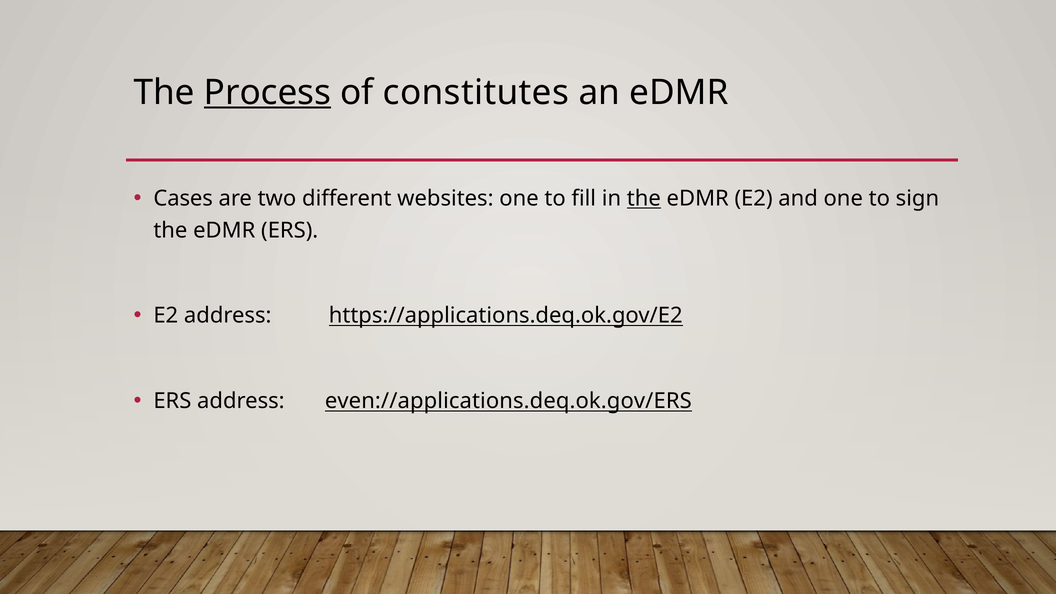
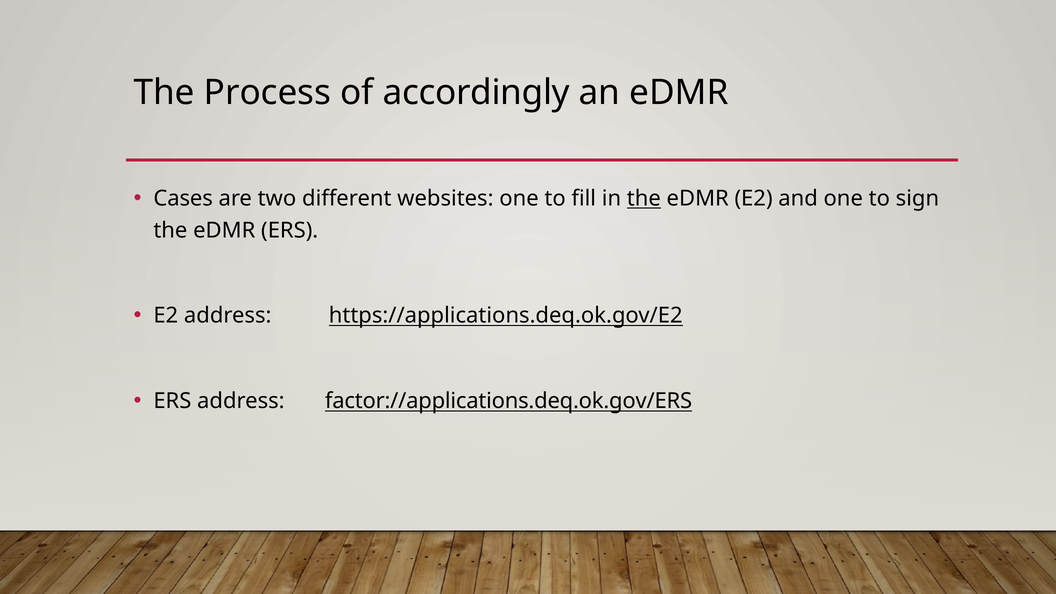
Process underline: present -> none
constitutes: constitutes -> accordingly
even://applications.deq.ok.gov/ERS: even://applications.deq.ok.gov/ERS -> factor://applications.deq.ok.gov/ERS
